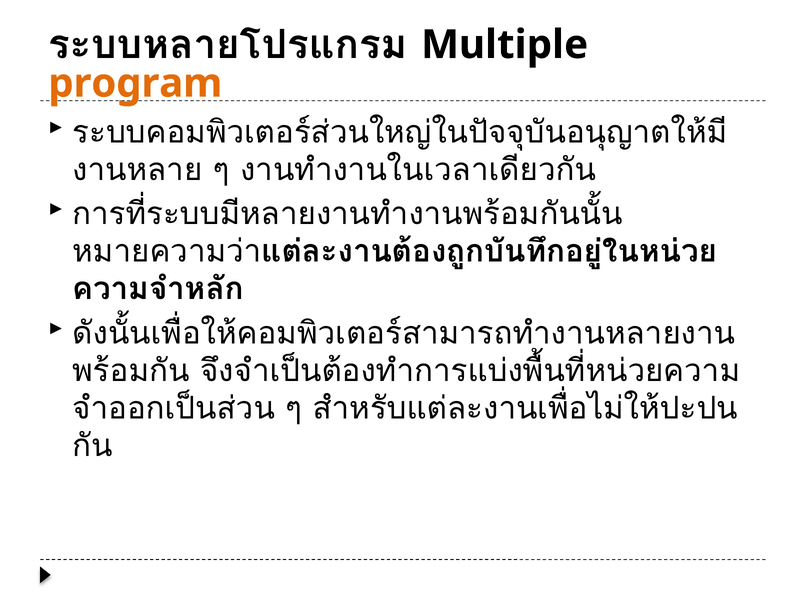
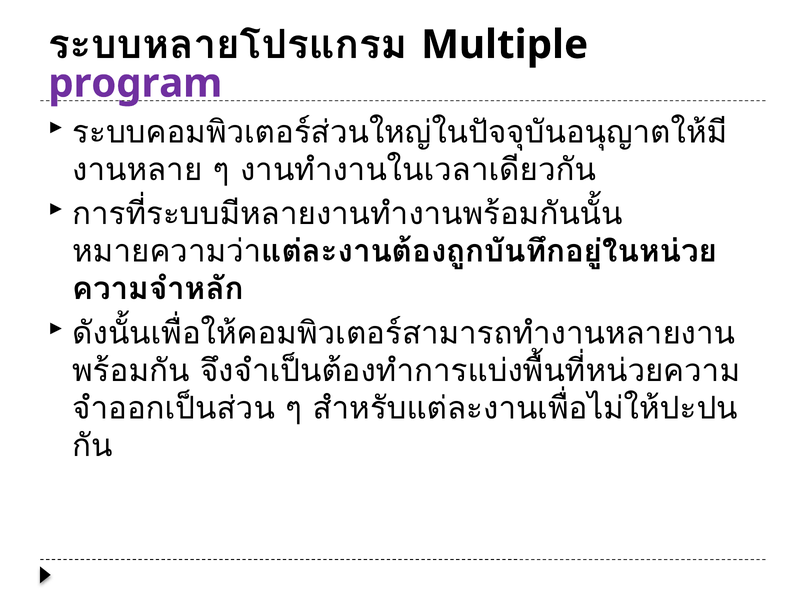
program colour: orange -> purple
